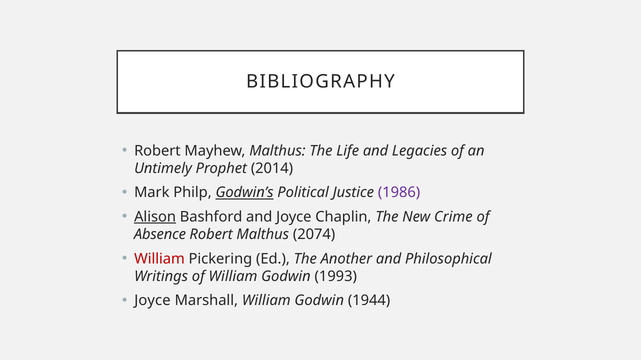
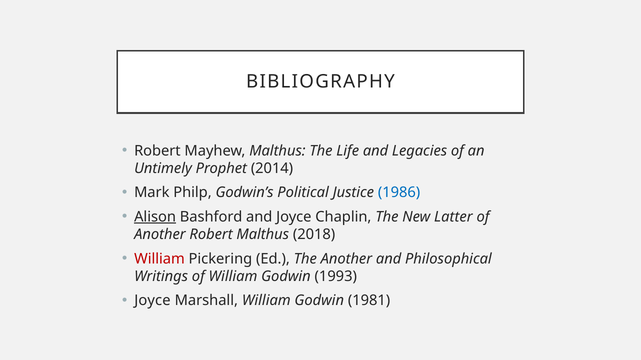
Godwin’s underline: present -> none
1986 colour: purple -> blue
Crime: Crime -> Latter
Absence at (160, 235): Absence -> Another
2074: 2074 -> 2018
1944: 1944 -> 1981
